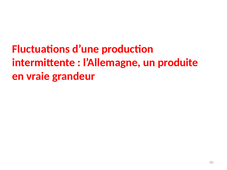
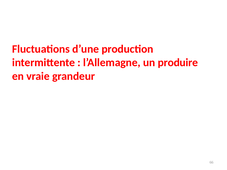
produite: produite -> produire
